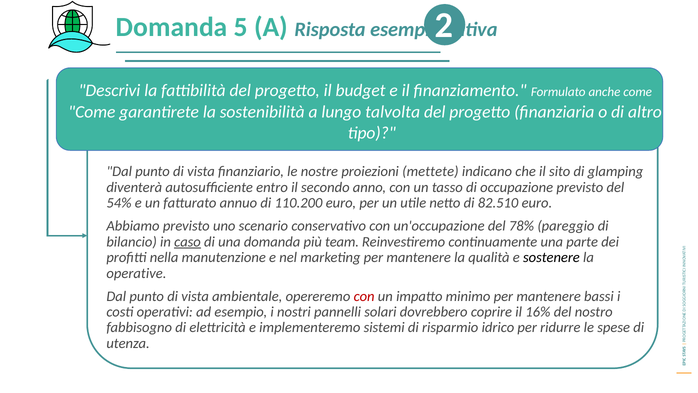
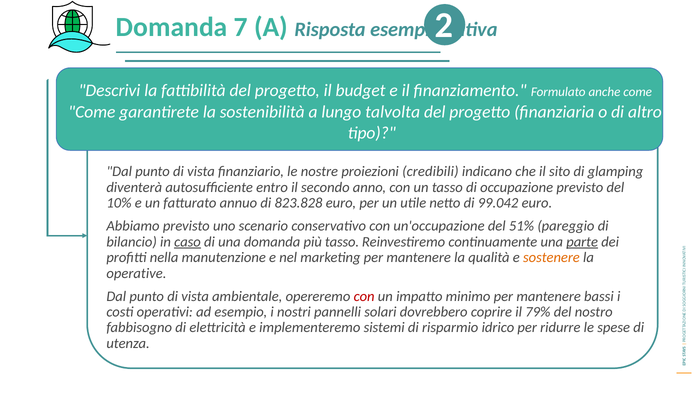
5: 5 -> 7
mettete: mettete -> credibili
54%: 54% -> 10%
110.200: 110.200 -> 823.828
82.510: 82.510 -> 99.042
78%: 78% -> 51%
più team: team -> tasso
parte underline: none -> present
sostenere colour: black -> orange
16%: 16% -> 79%
